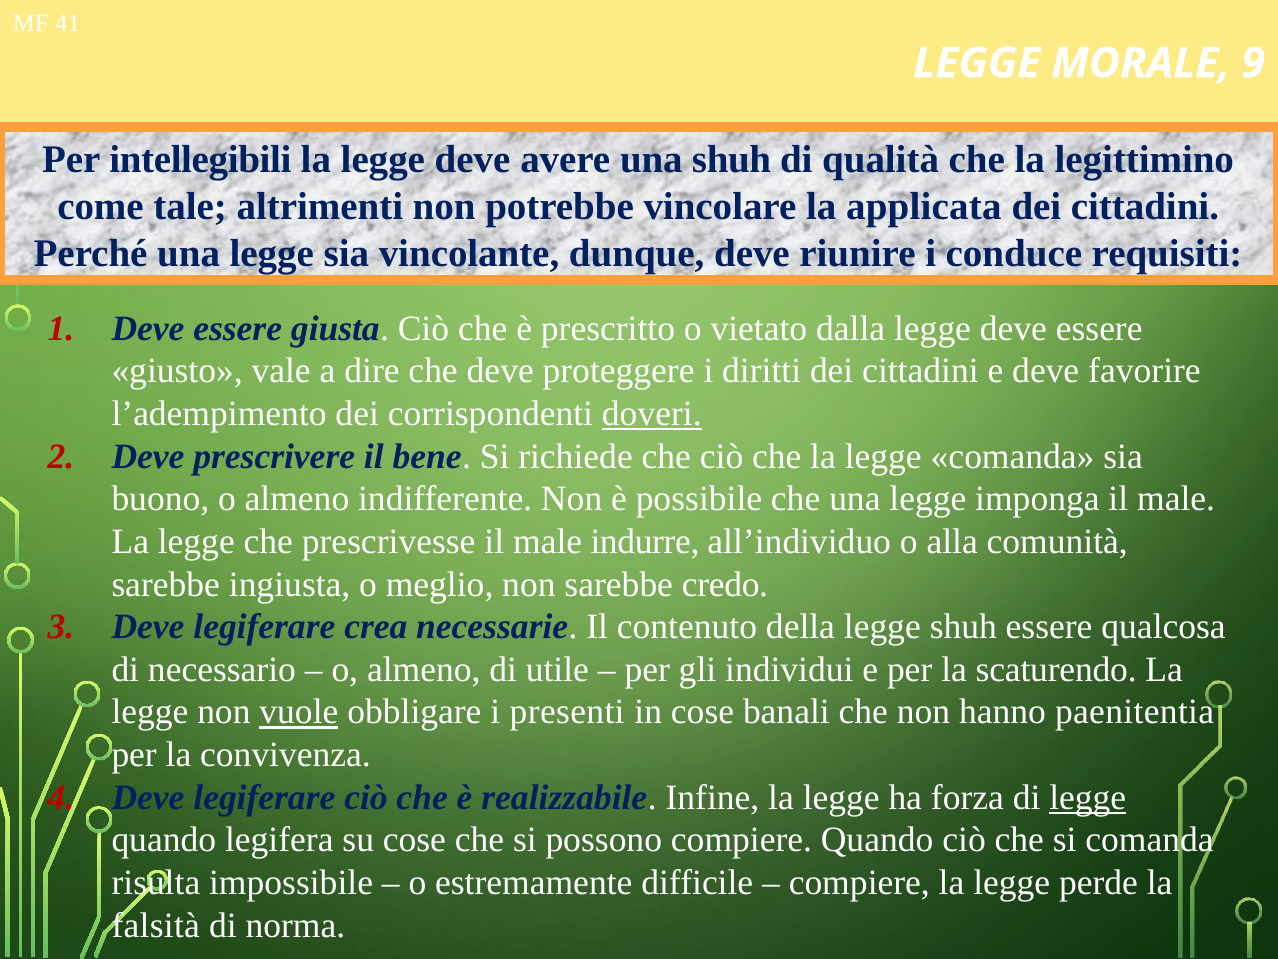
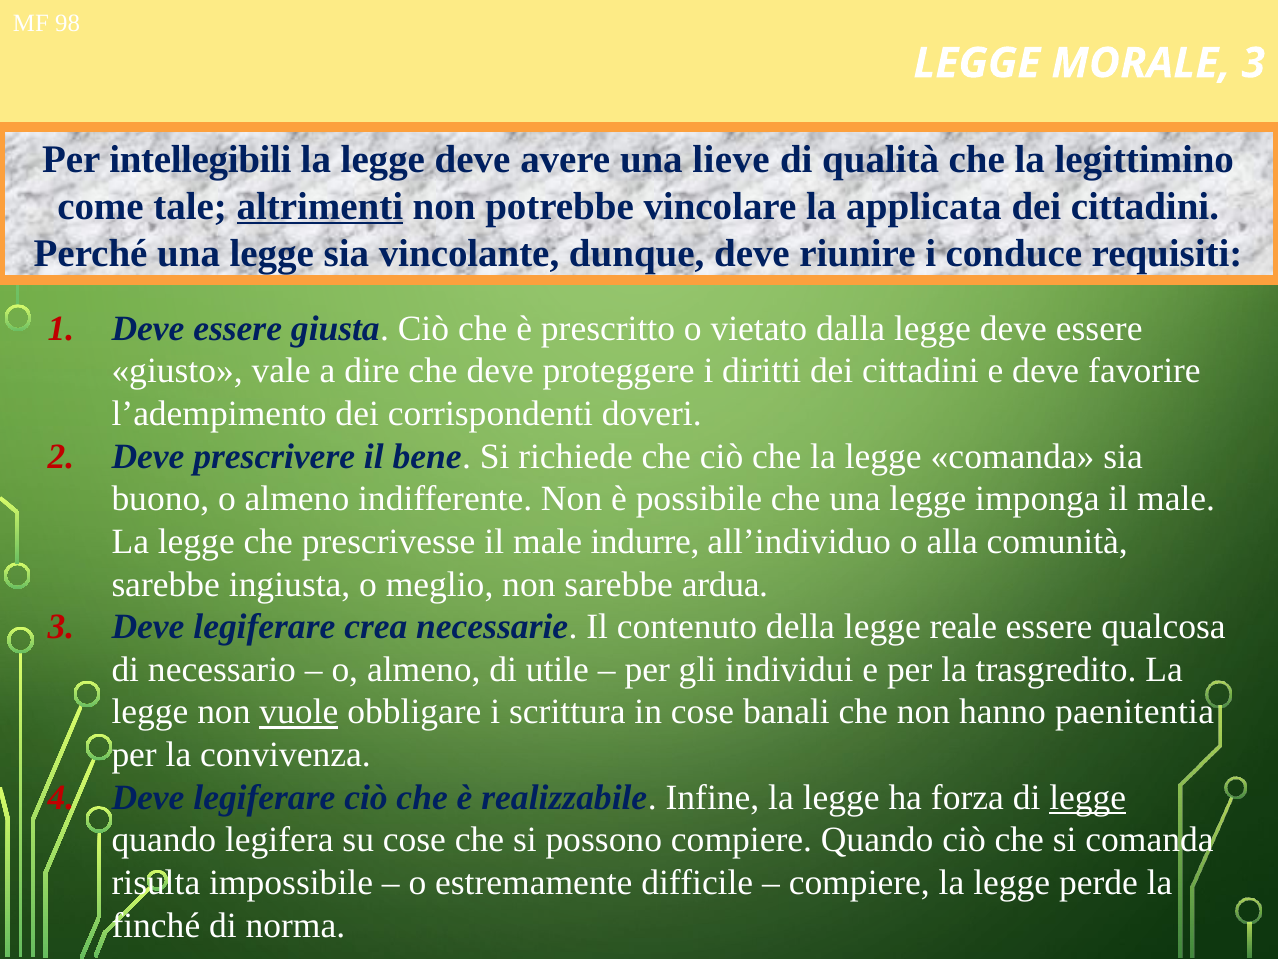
41: 41 -> 98
MORALE 9: 9 -> 3
una shuh: shuh -> lieve
altrimenti underline: none -> present
doveri underline: present -> none
credo: credo -> ardua
legge shuh: shuh -> reale
scaturendo: scaturendo -> trasgredito
presenti: presenti -> scrittura
falsità: falsità -> finché
